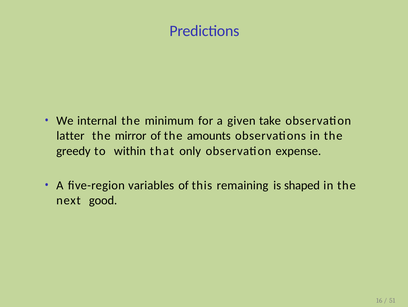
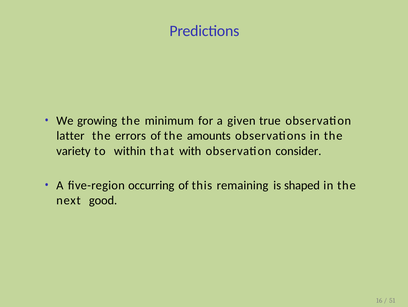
internal: internal -> growing
take: take -> true
mirror: mirror -> errors
greedy: greedy -> variety
only: only -> with
expense: expense -> consider
variables: variables -> occurring
